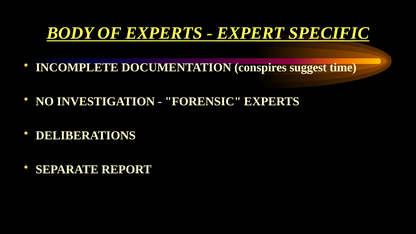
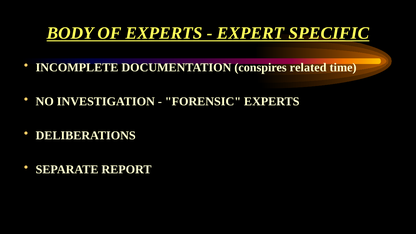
suggest: suggest -> related
